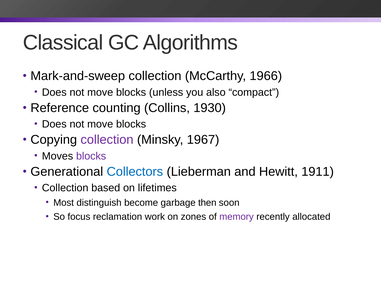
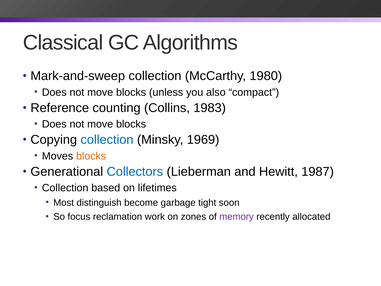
1966: 1966 -> 1980
1930: 1930 -> 1983
collection at (107, 140) colour: purple -> blue
1967: 1967 -> 1969
blocks at (91, 156) colour: purple -> orange
1911: 1911 -> 1987
then: then -> tight
